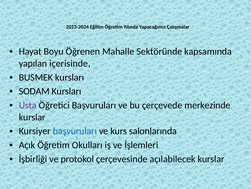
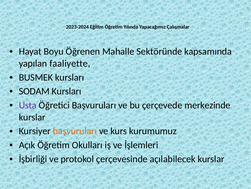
içerisinde: içerisinde -> faaliyette
başvuruları at (75, 131) colour: blue -> orange
salonlarında: salonlarında -> kurumumuz
